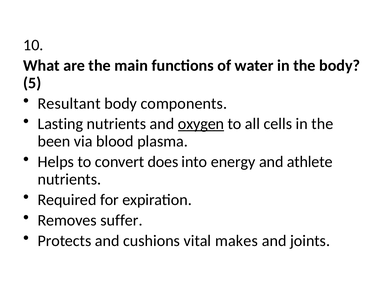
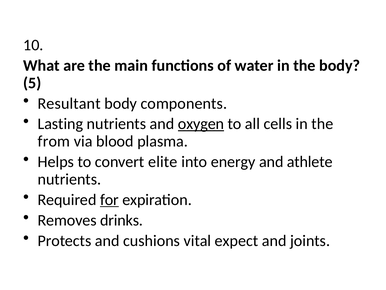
been: been -> from
does: does -> elite
for underline: none -> present
suffer: suffer -> drinks
makes: makes -> expect
